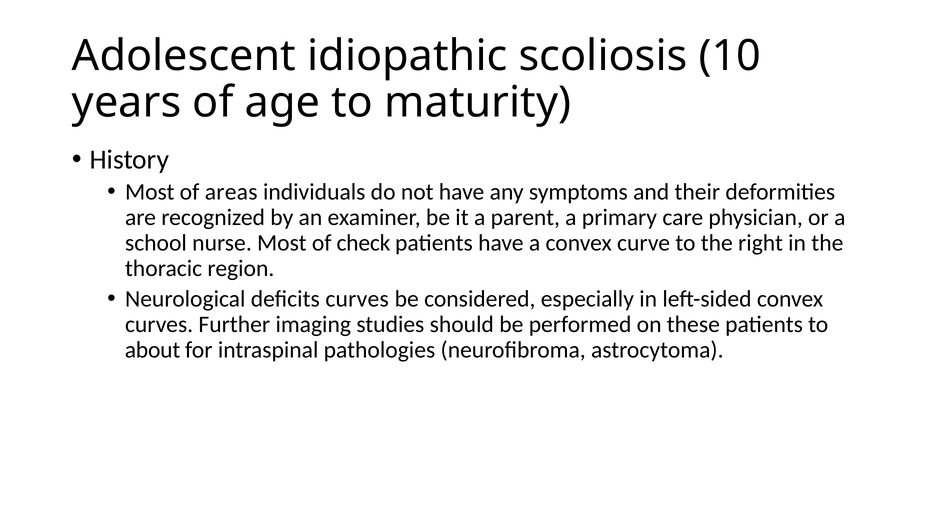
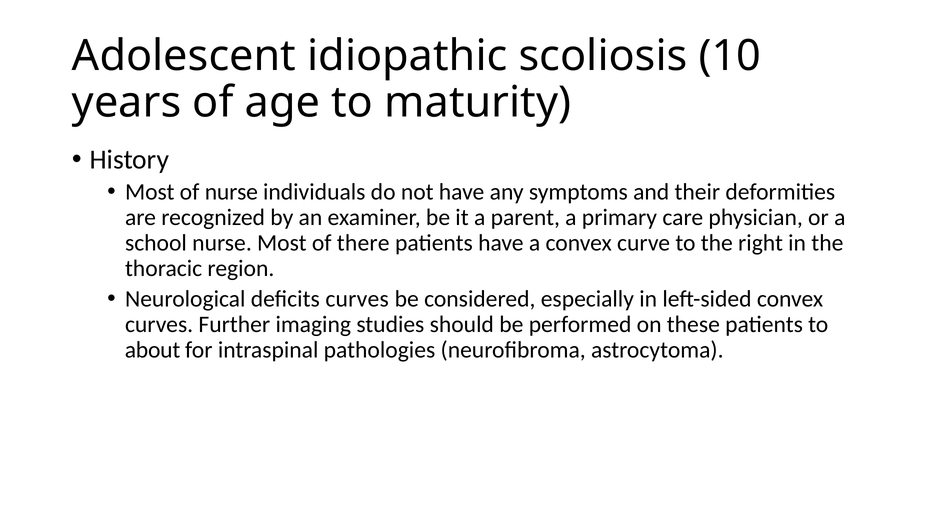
of areas: areas -> nurse
check: check -> there
